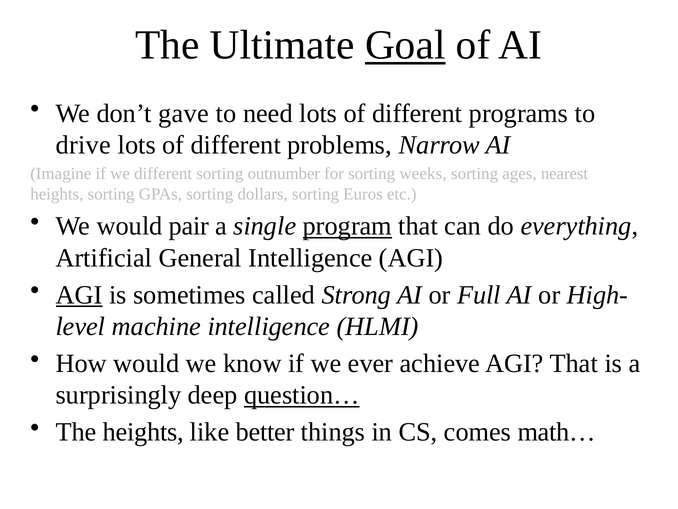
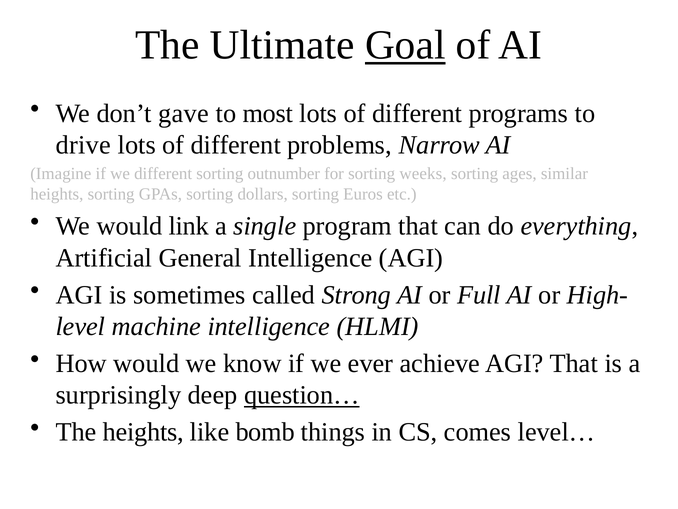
need: need -> most
nearest: nearest -> similar
pair: pair -> link
program underline: present -> none
AGI at (79, 295) underline: present -> none
better: better -> bomb
math…: math… -> level…
